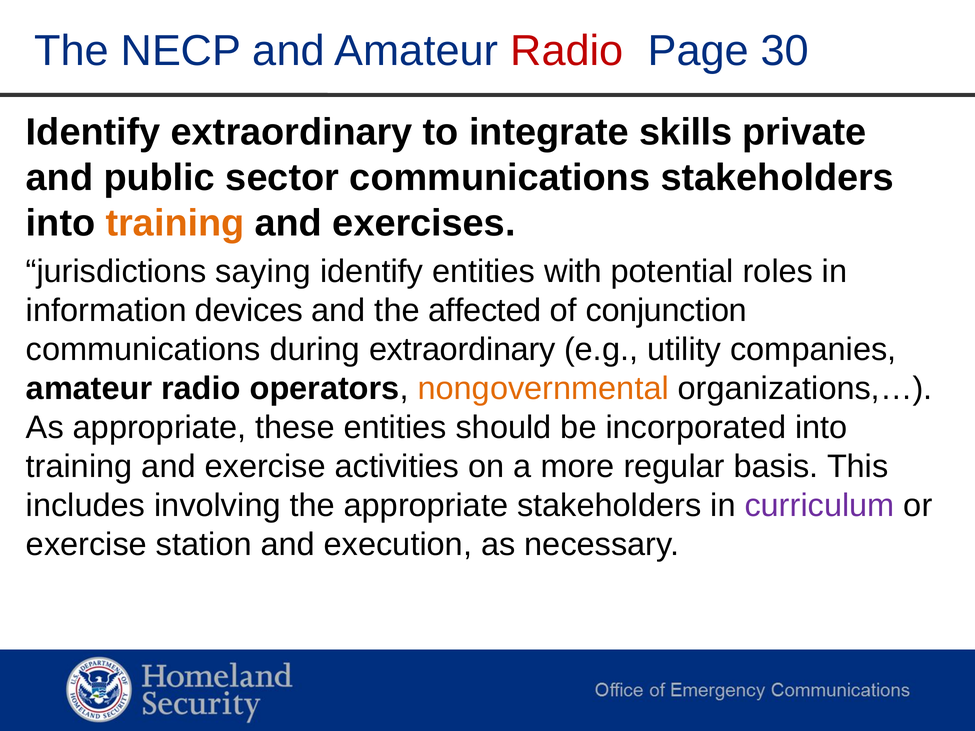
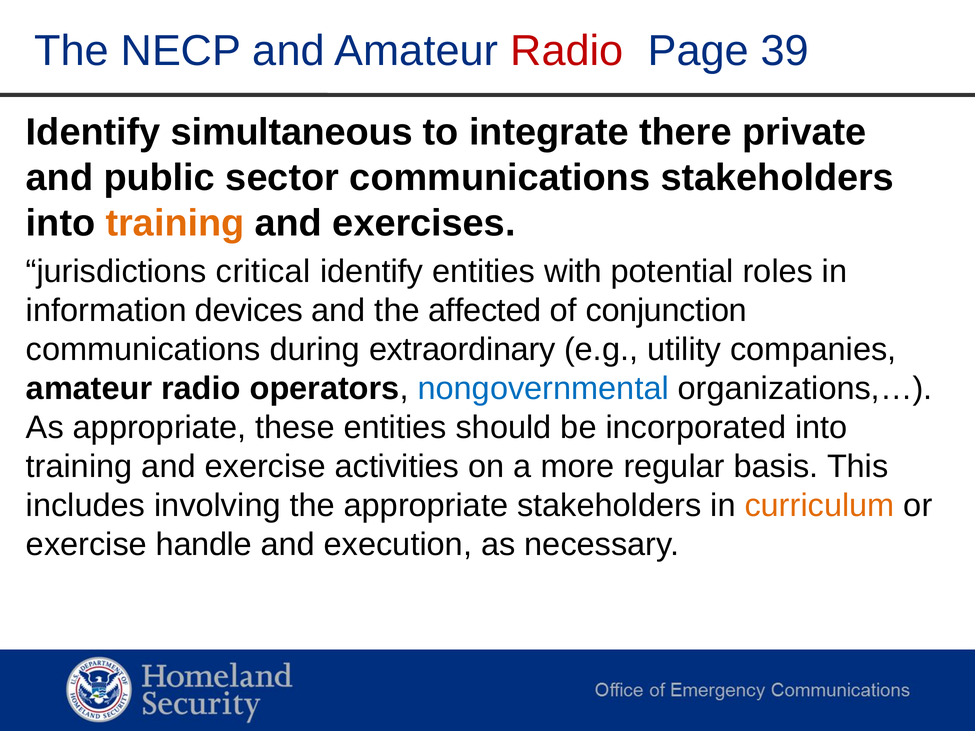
30: 30 -> 39
Identify extraordinary: extraordinary -> simultaneous
skills: skills -> there
saying: saying -> critical
nongovernmental colour: orange -> blue
curriculum colour: purple -> orange
station: station -> handle
